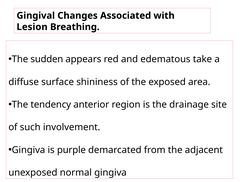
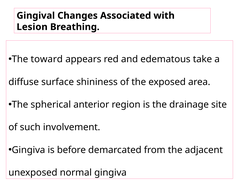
sudden: sudden -> toward
tendency: tendency -> spherical
purple: purple -> before
